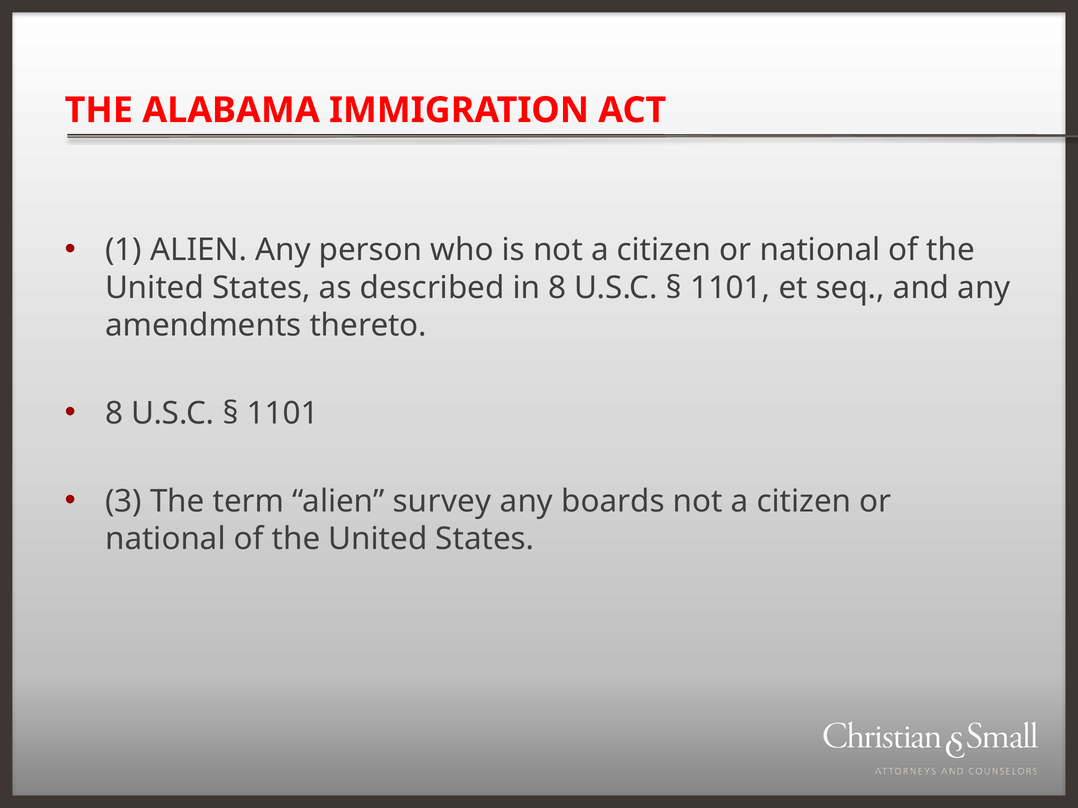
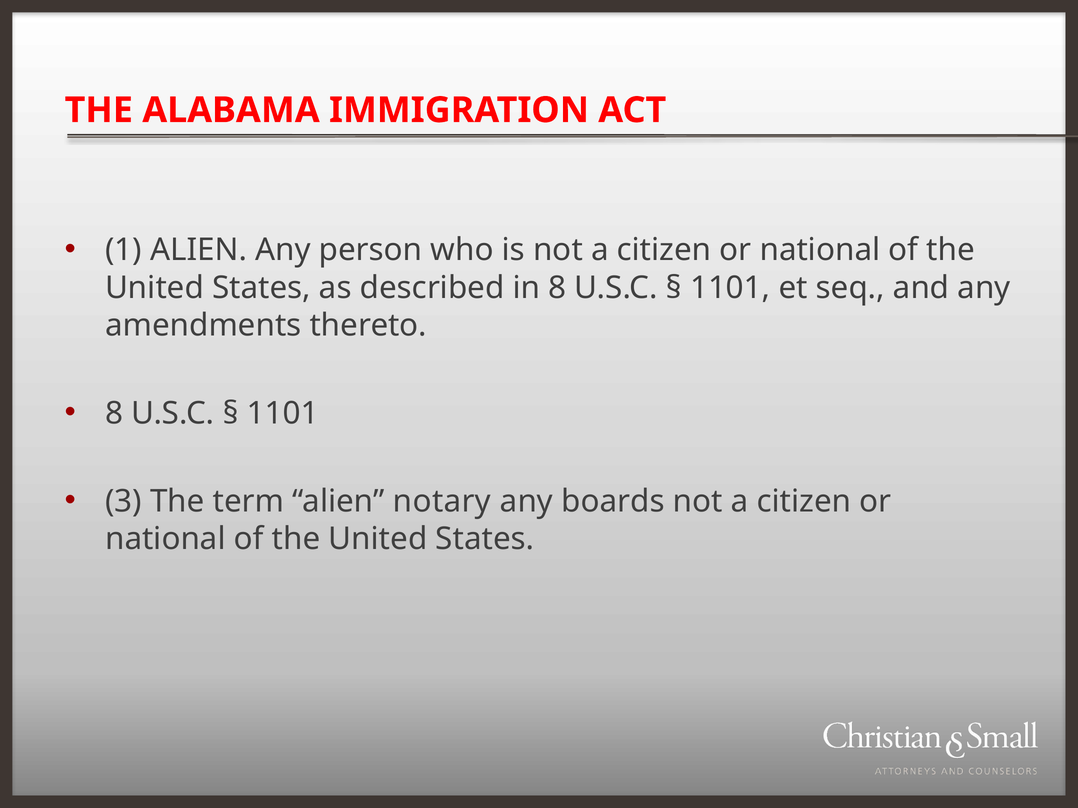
survey: survey -> notary
